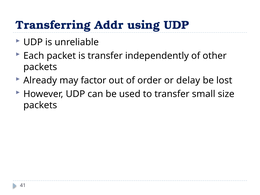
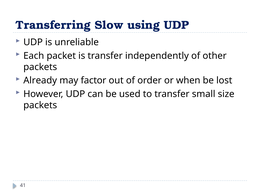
Addr: Addr -> Slow
delay: delay -> when
